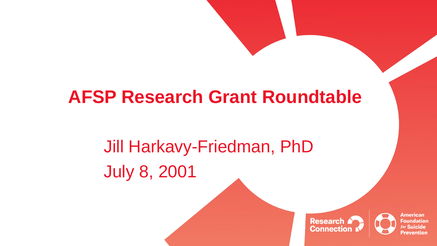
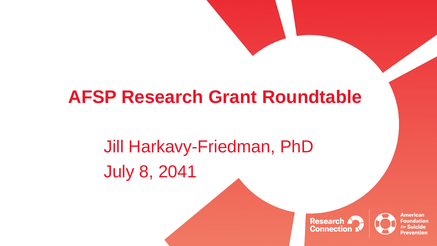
2001: 2001 -> 2041
